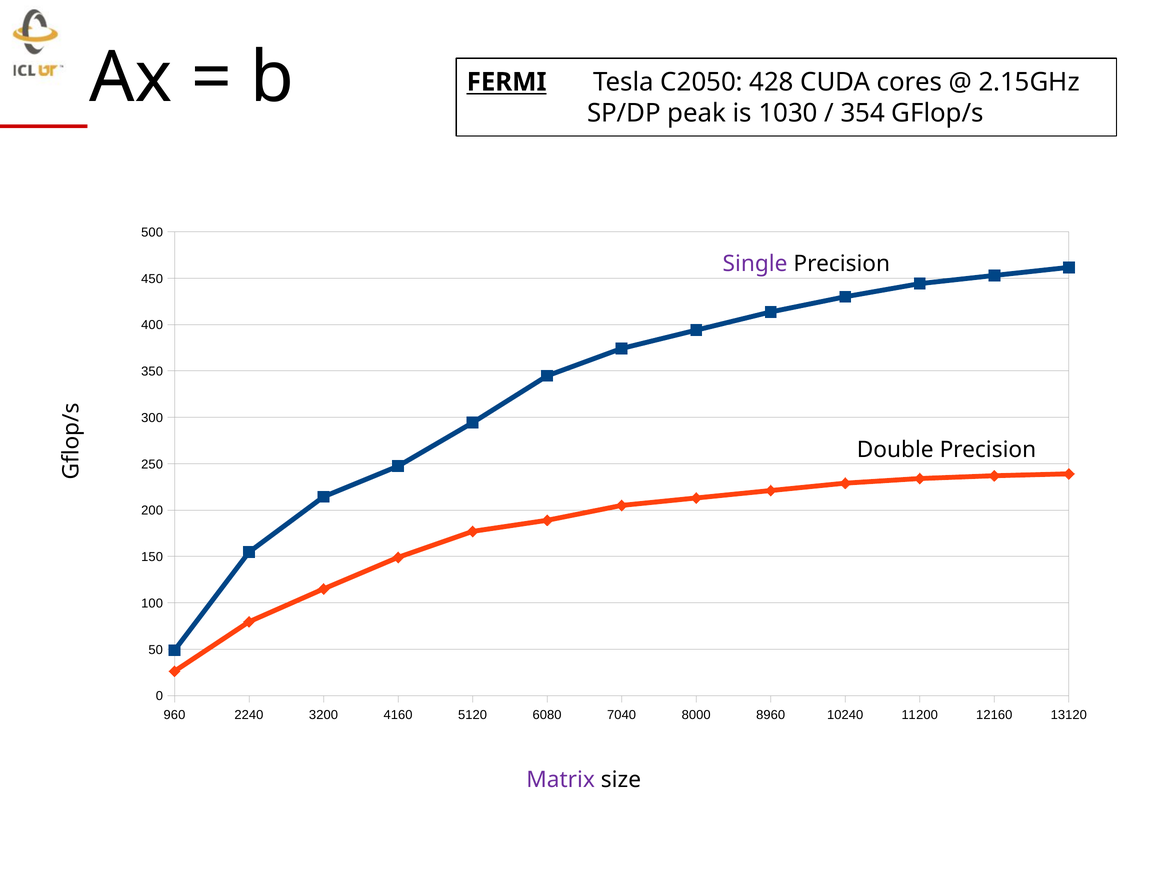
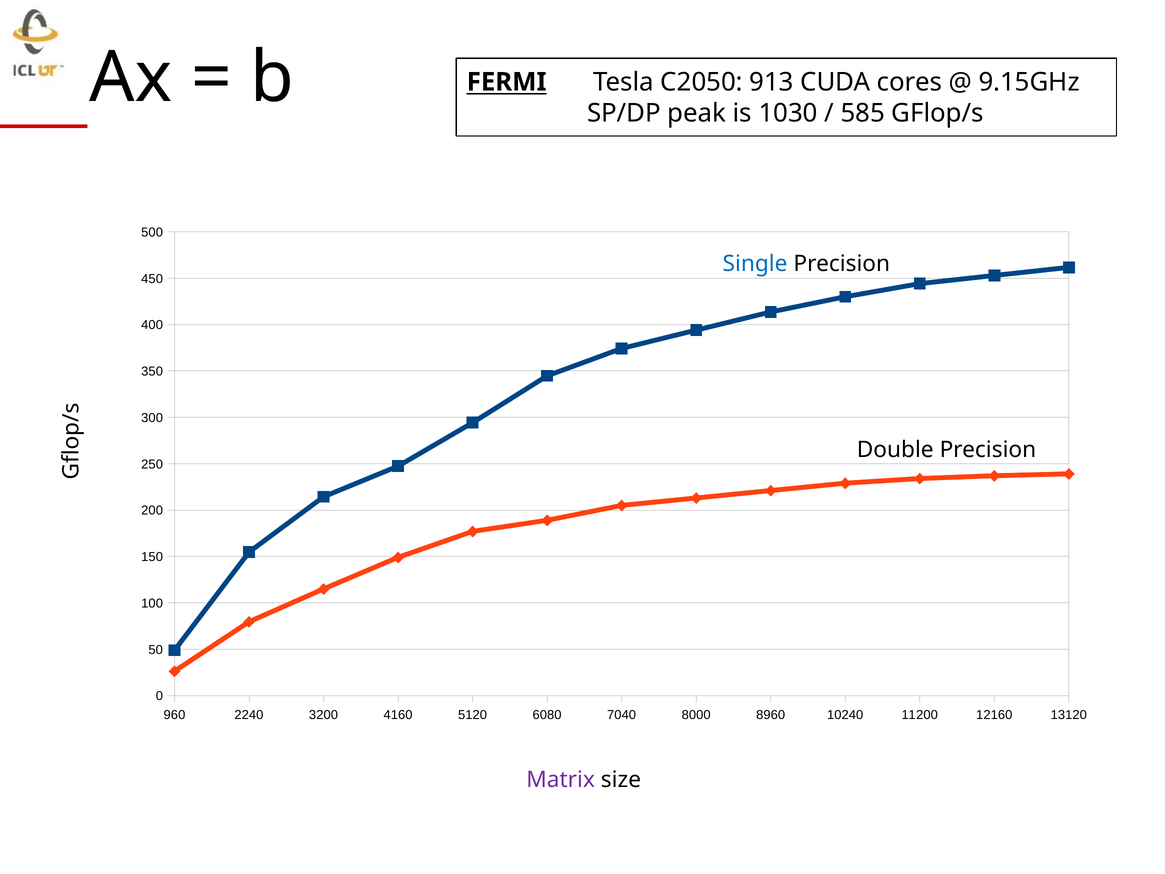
428: 428 -> 913
2.15GHz: 2.15GHz -> 9.15GHz
354: 354 -> 585
Single colour: purple -> blue
